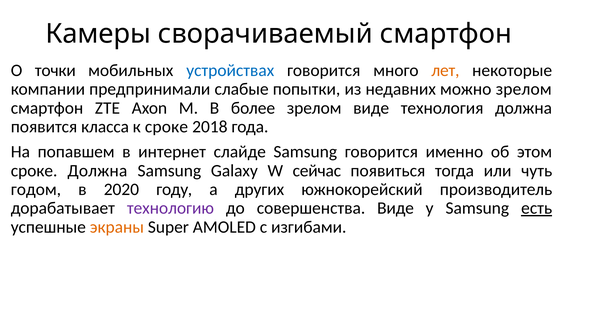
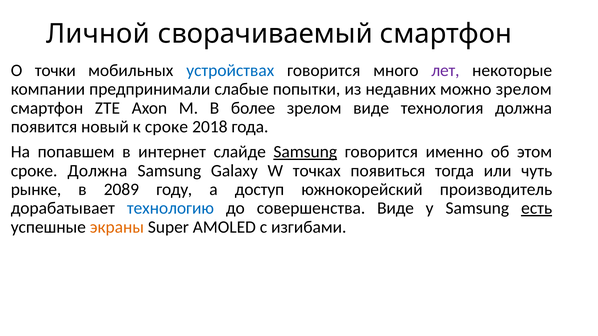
Камеры: Камеры -> Личной
лет colour: orange -> purple
класса: класса -> новый
Samsung at (305, 152) underline: none -> present
сейчас: сейчас -> точках
годом: годом -> рынке
2020: 2020 -> 2089
других: других -> доступ
технологию colour: purple -> blue
